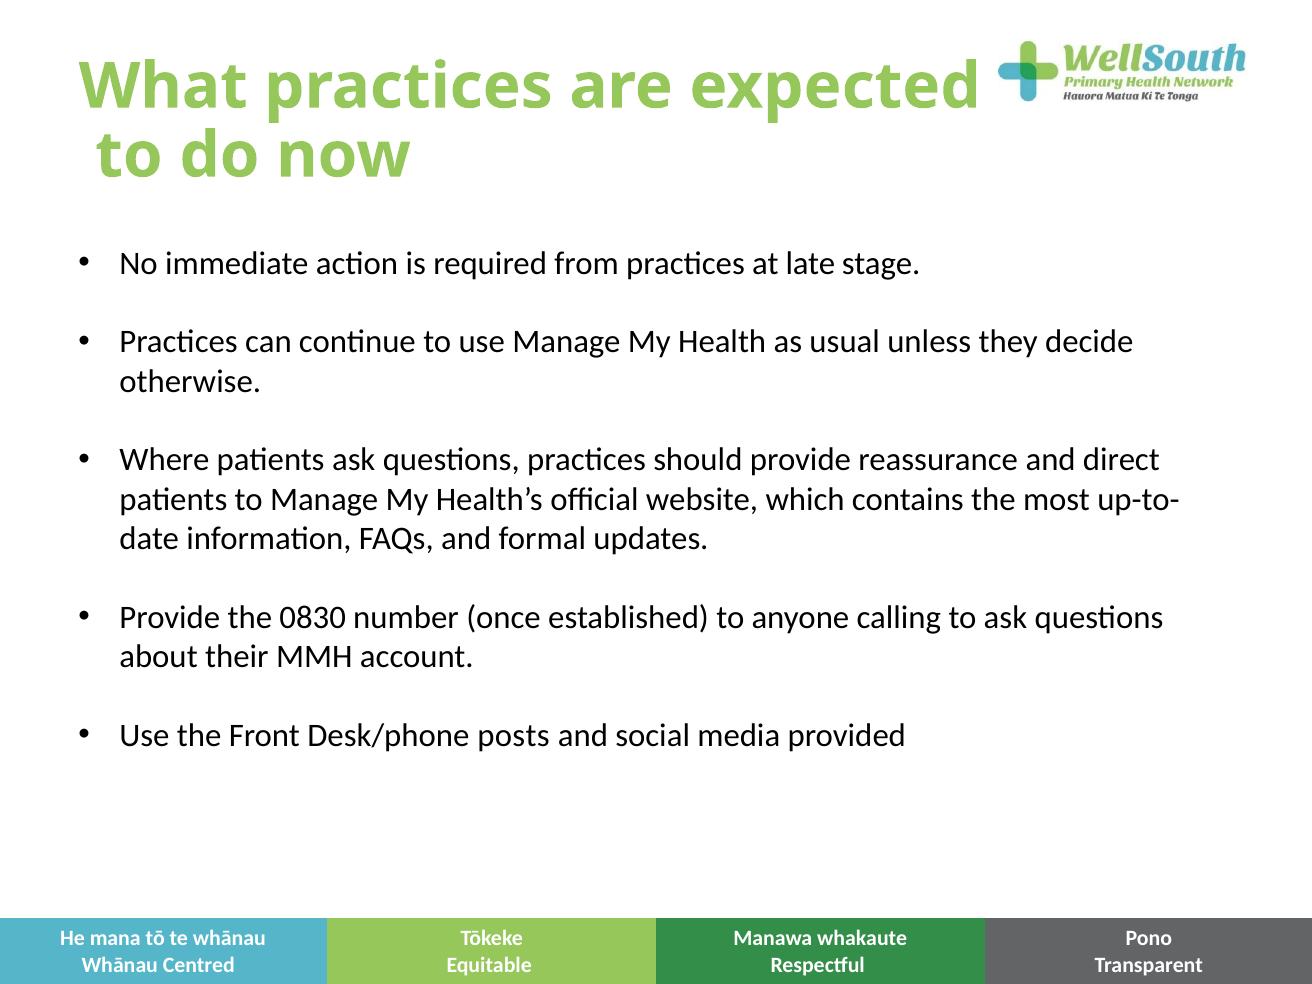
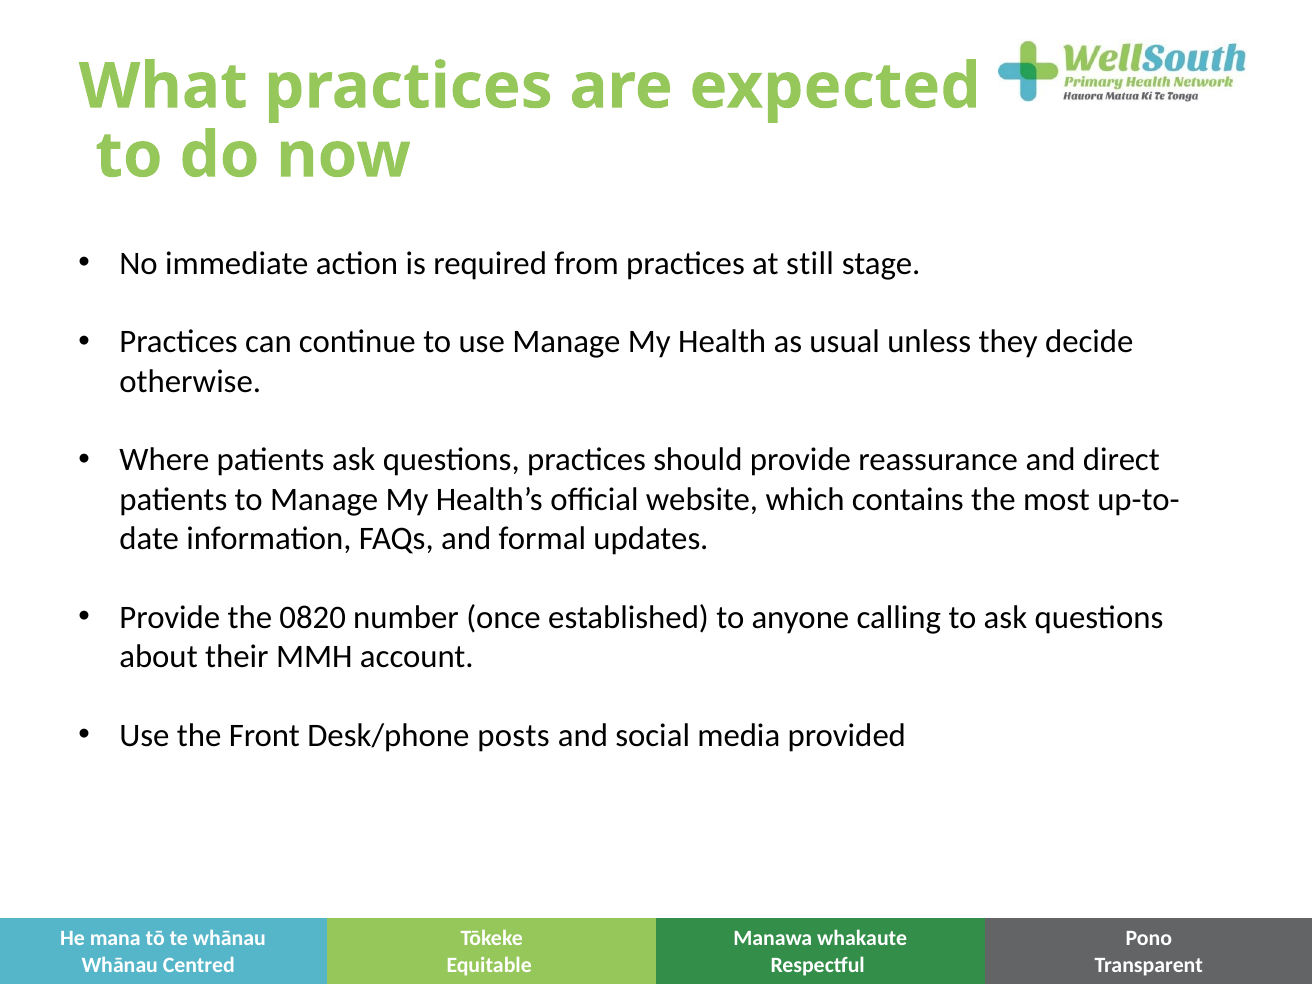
late: late -> still
0830: 0830 -> 0820
